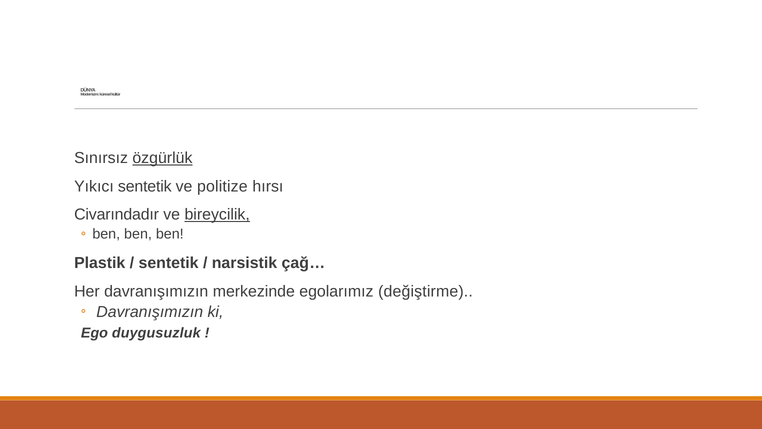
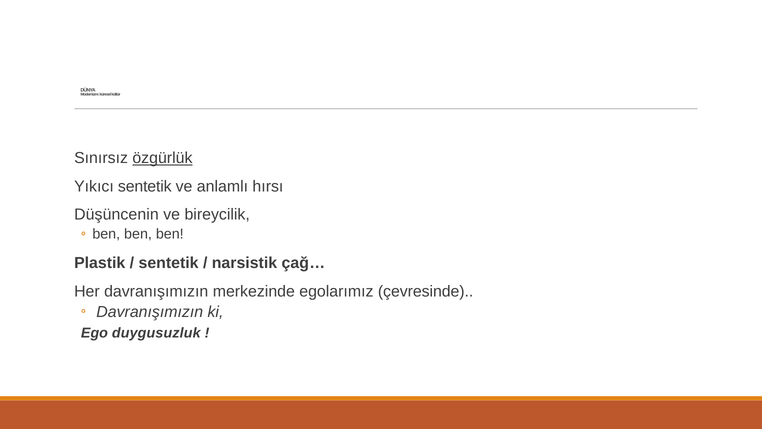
politize: politize -> anlamlı
Civarındadır: Civarındadır -> Düşüncenin
bireycilik underline: present -> none
değiştirme: değiştirme -> çevresinde
